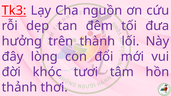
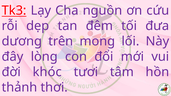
hưởng: hưởng -> dương
thành: thành -> mong
